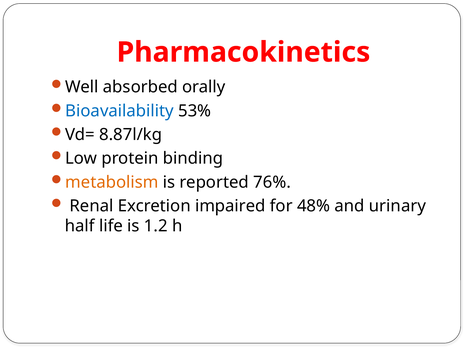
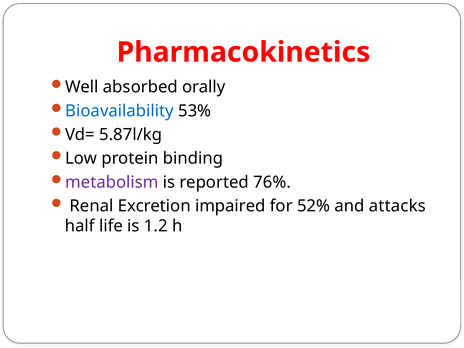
8.87l/kg: 8.87l/kg -> 5.87l/kg
metabolism colour: orange -> purple
48%: 48% -> 52%
urinary: urinary -> attacks
